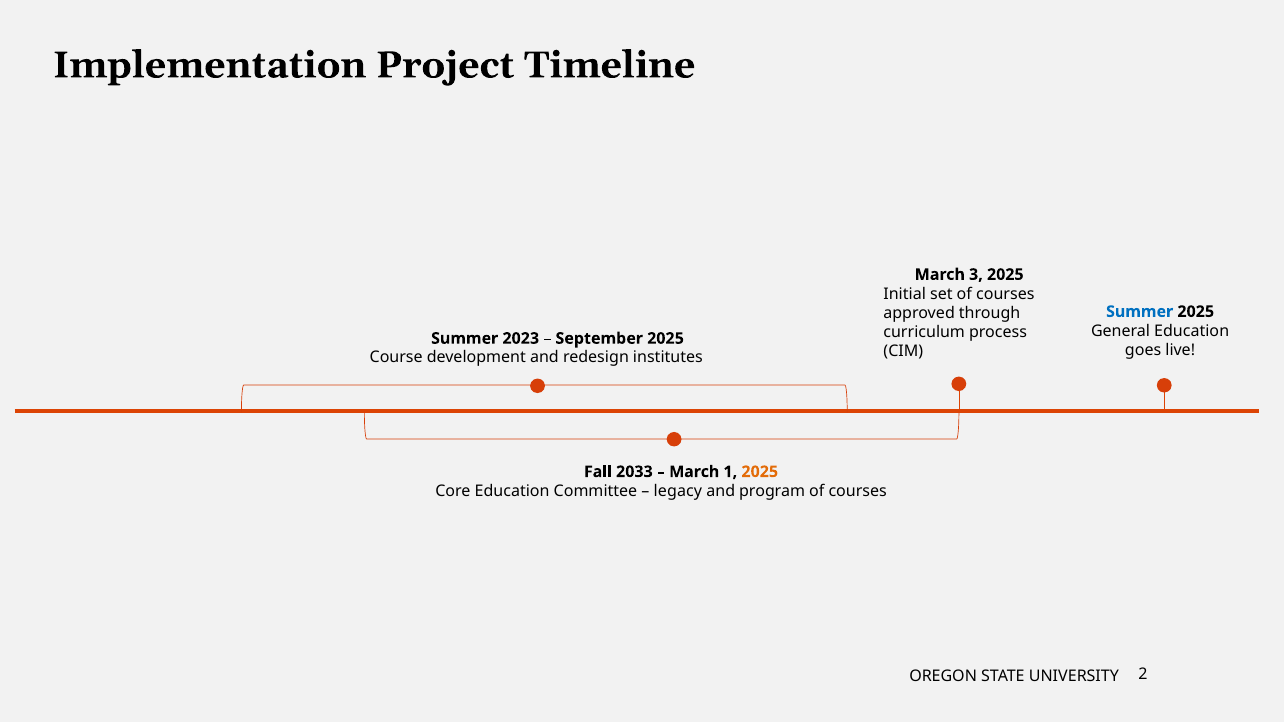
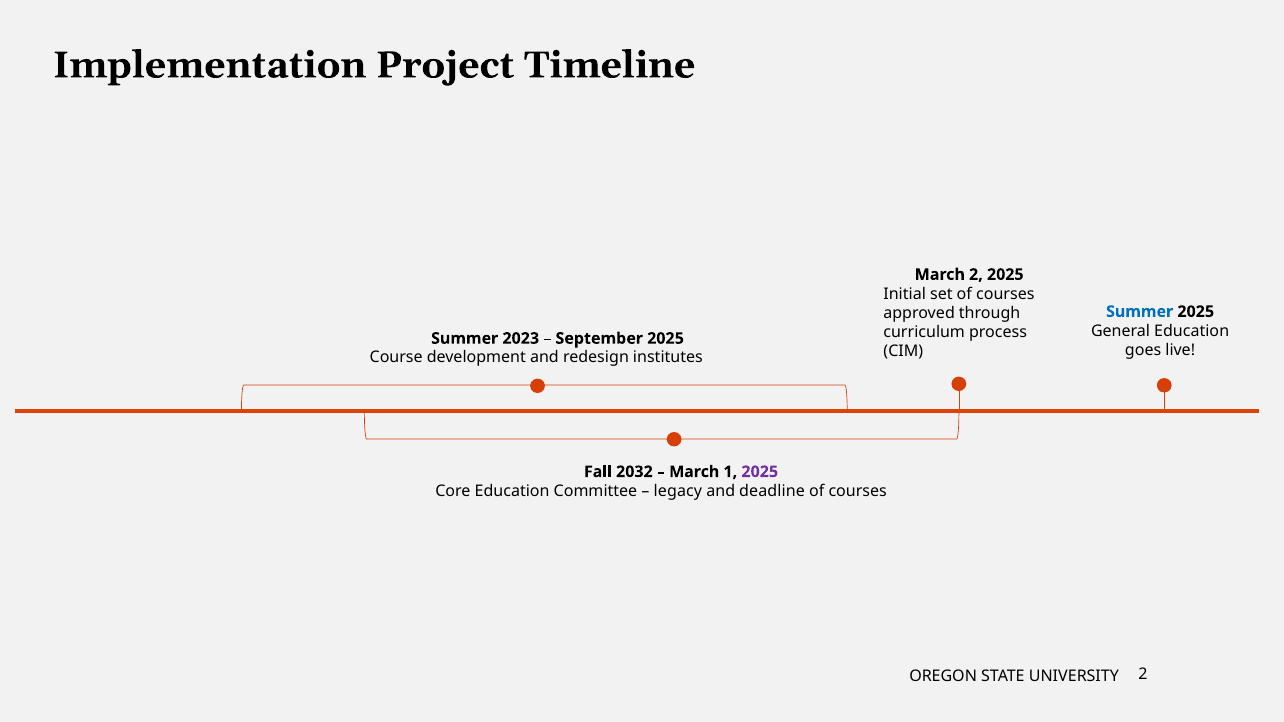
March 3: 3 -> 2
2033: 2033 -> 2032
2025 at (760, 472) colour: orange -> purple
program: program -> deadline
